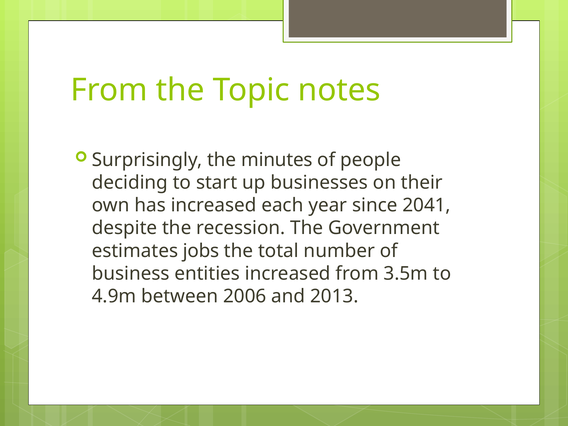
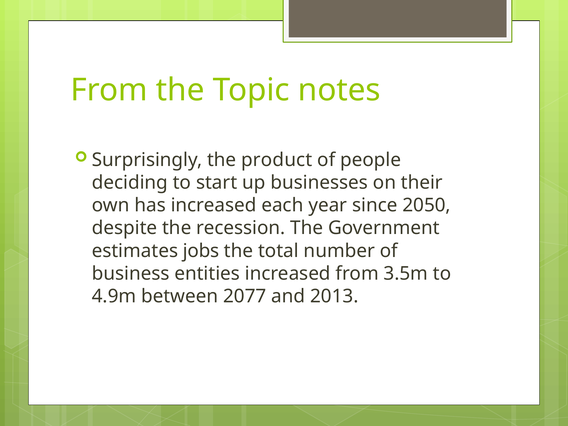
minutes: minutes -> product
2041: 2041 -> 2050
2006: 2006 -> 2077
